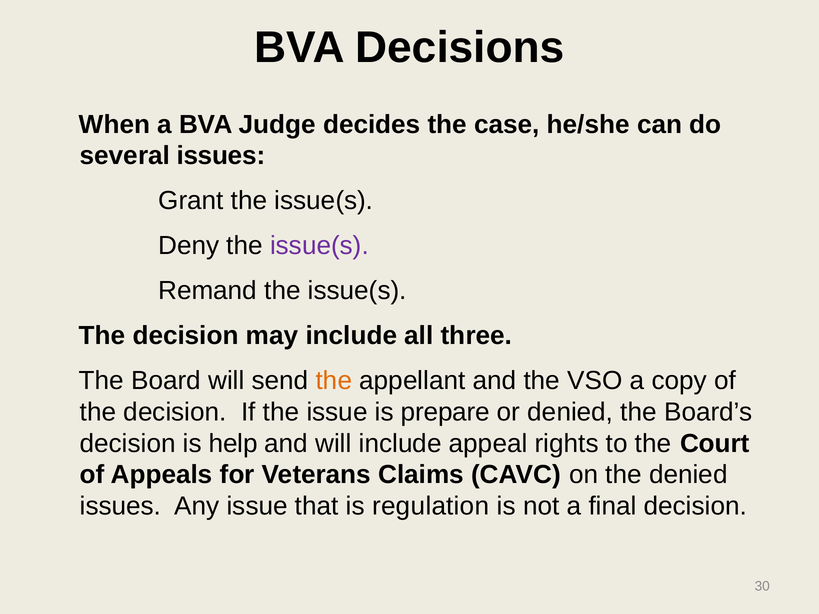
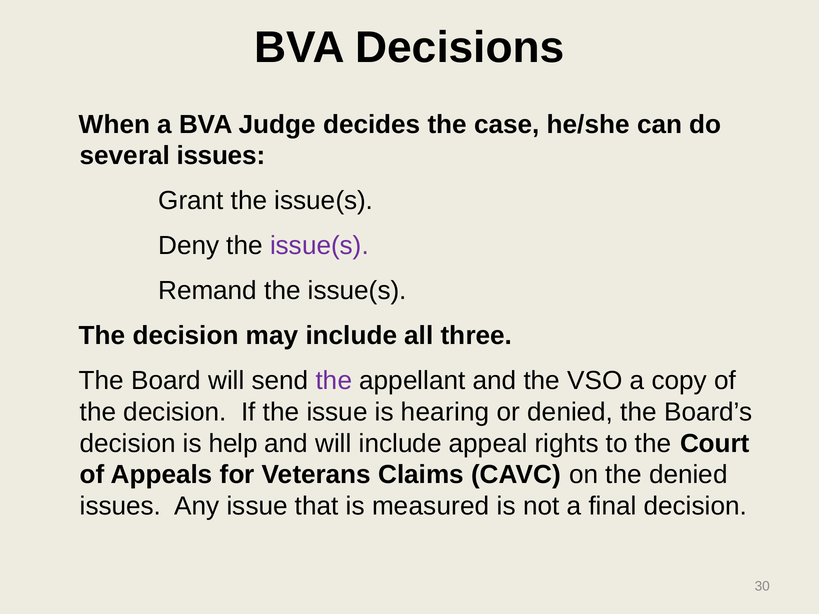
the at (334, 381) colour: orange -> purple
prepare: prepare -> hearing
regulation: regulation -> measured
